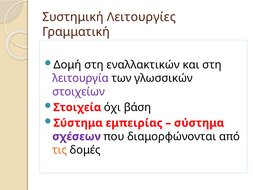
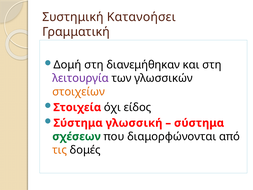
Λειτουργίες: Λειτουργίες -> Κατανοήσει
εναλλακτικών: εναλλακτικών -> διανεμήθηκαν
στοιχείων colour: purple -> orange
βάση: βάση -> είδος
εμπειρίας: εμπειρίας -> γλωσσική
σχέσεων colour: purple -> green
